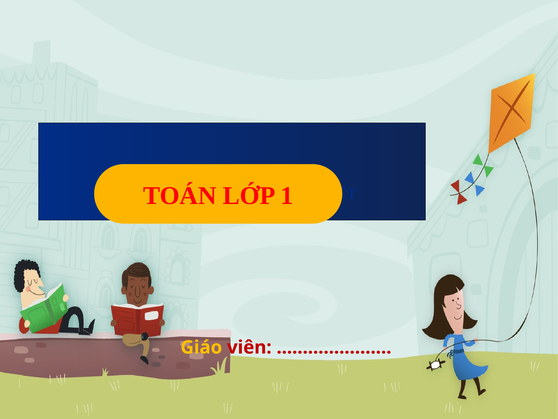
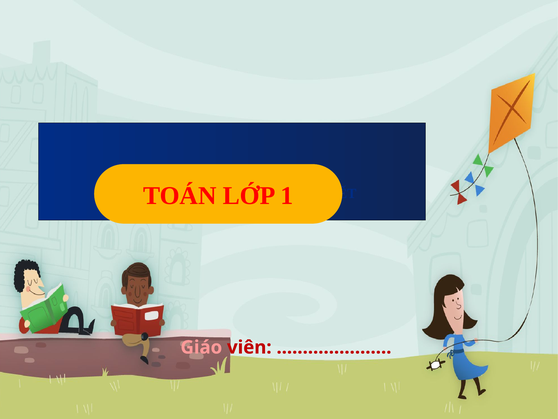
Giáo colour: yellow -> pink
